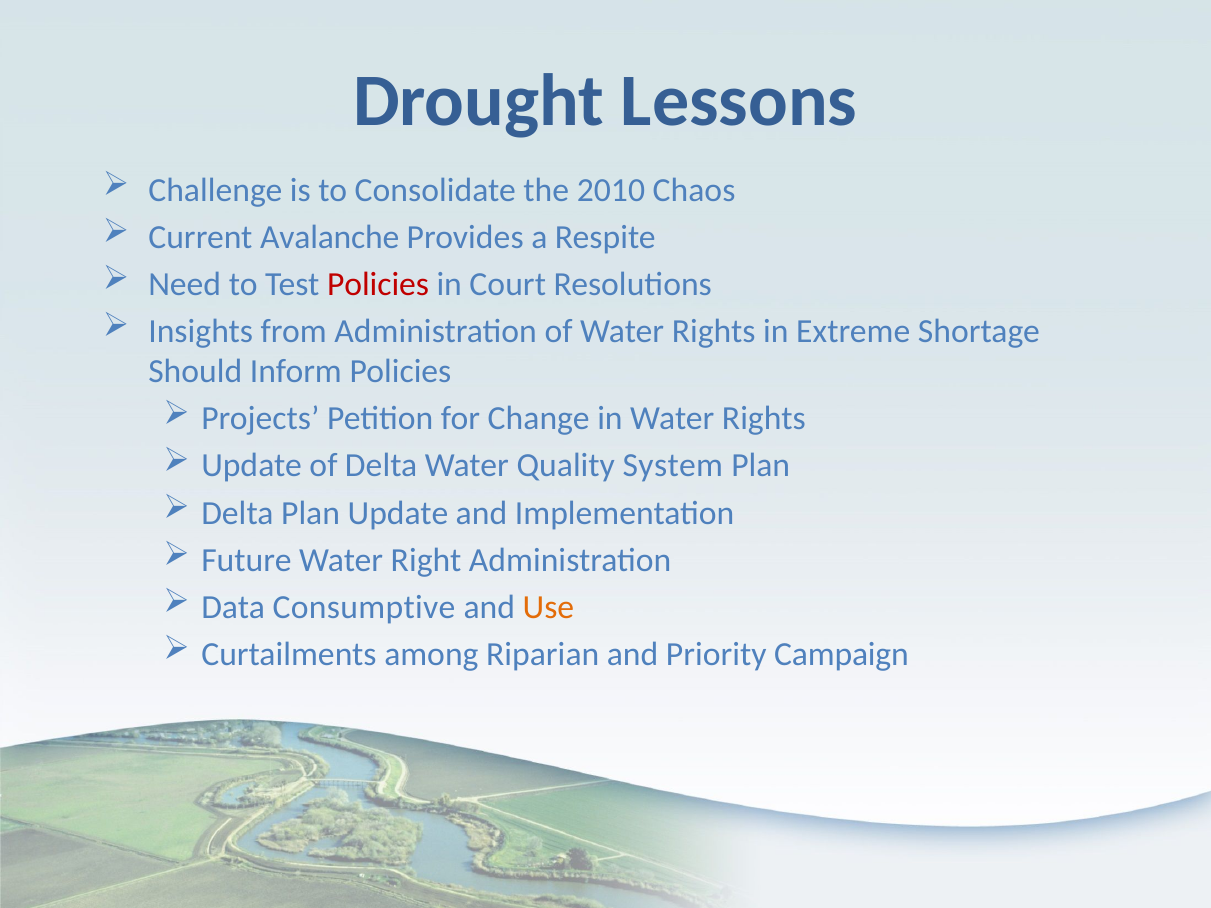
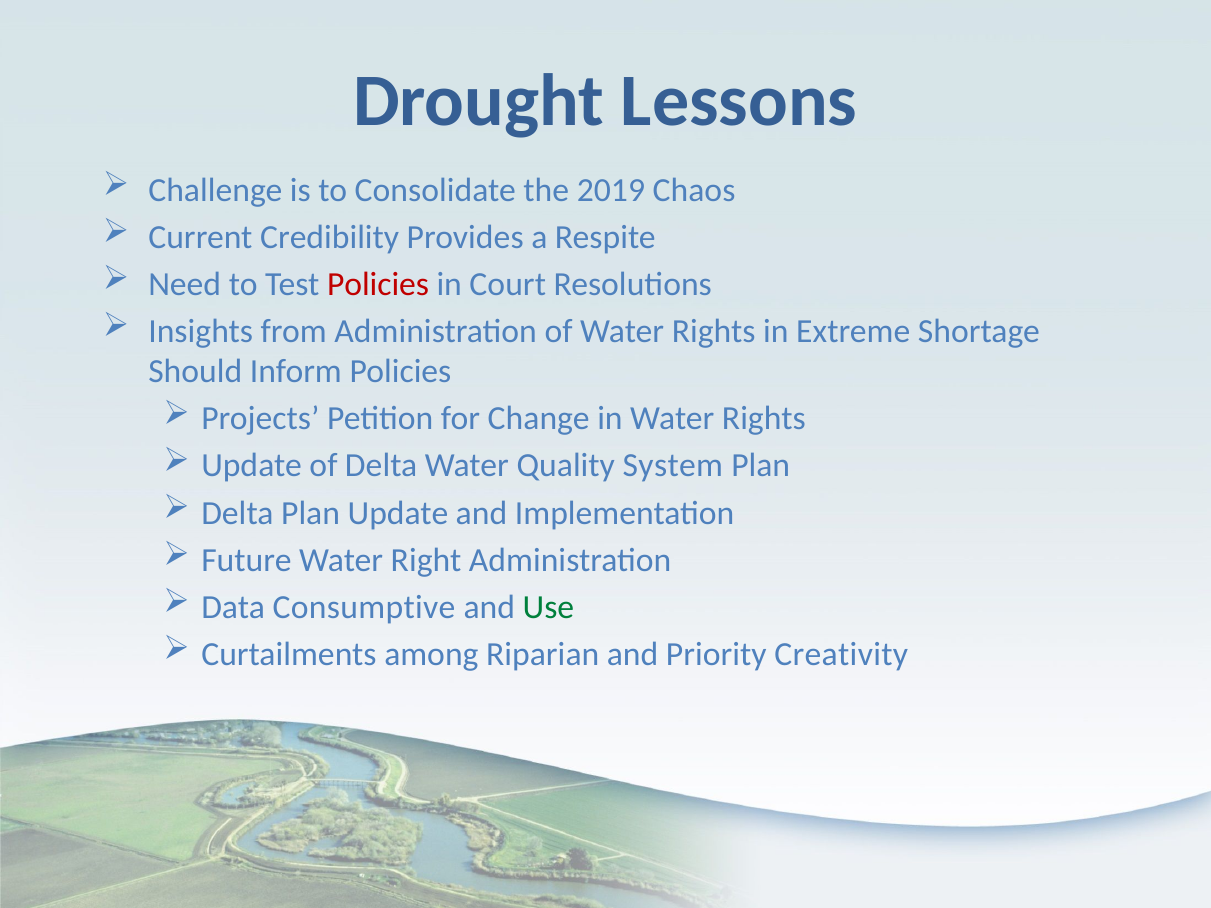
2010: 2010 -> 2019
Avalanche: Avalanche -> Credibility
Use colour: orange -> green
Campaign: Campaign -> Creativity
